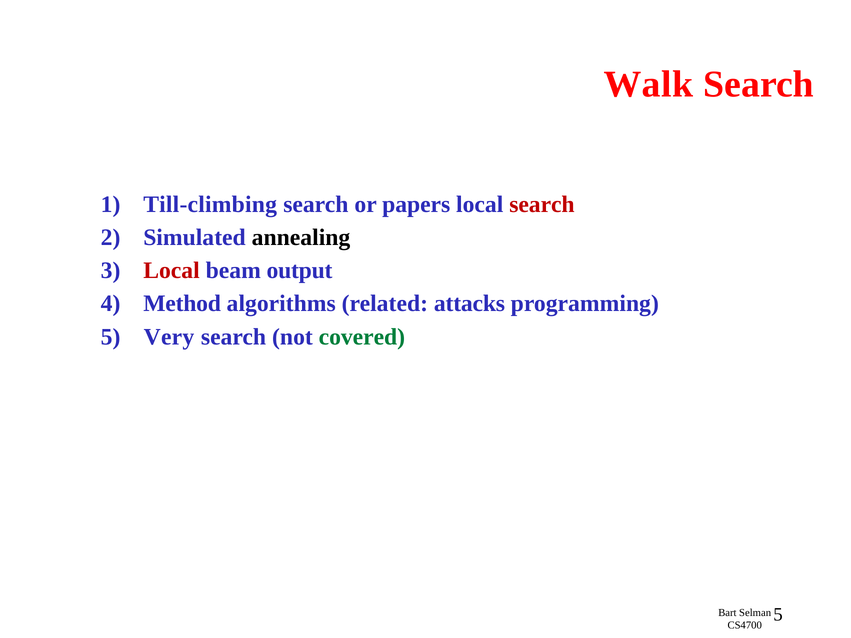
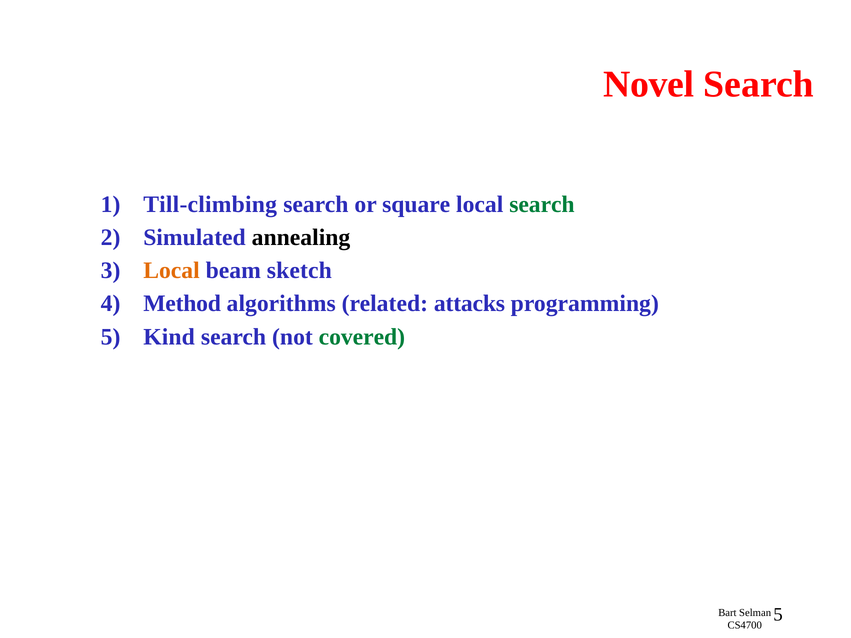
Walk: Walk -> Novel
papers: papers -> square
search at (542, 204) colour: red -> green
Local at (171, 271) colour: red -> orange
output: output -> sketch
Very: Very -> Kind
